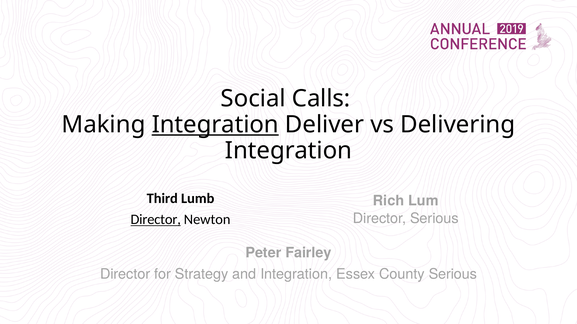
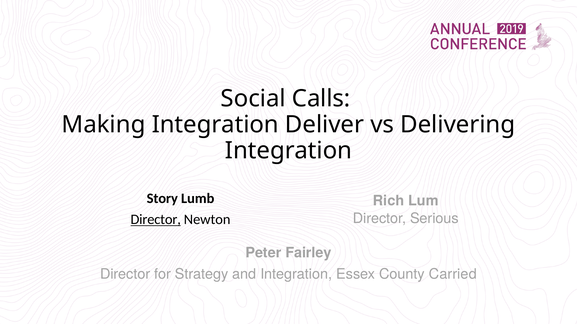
Integration at (215, 125) underline: present -> none
Third: Third -> Story
County Serious: Serious -> Carried
